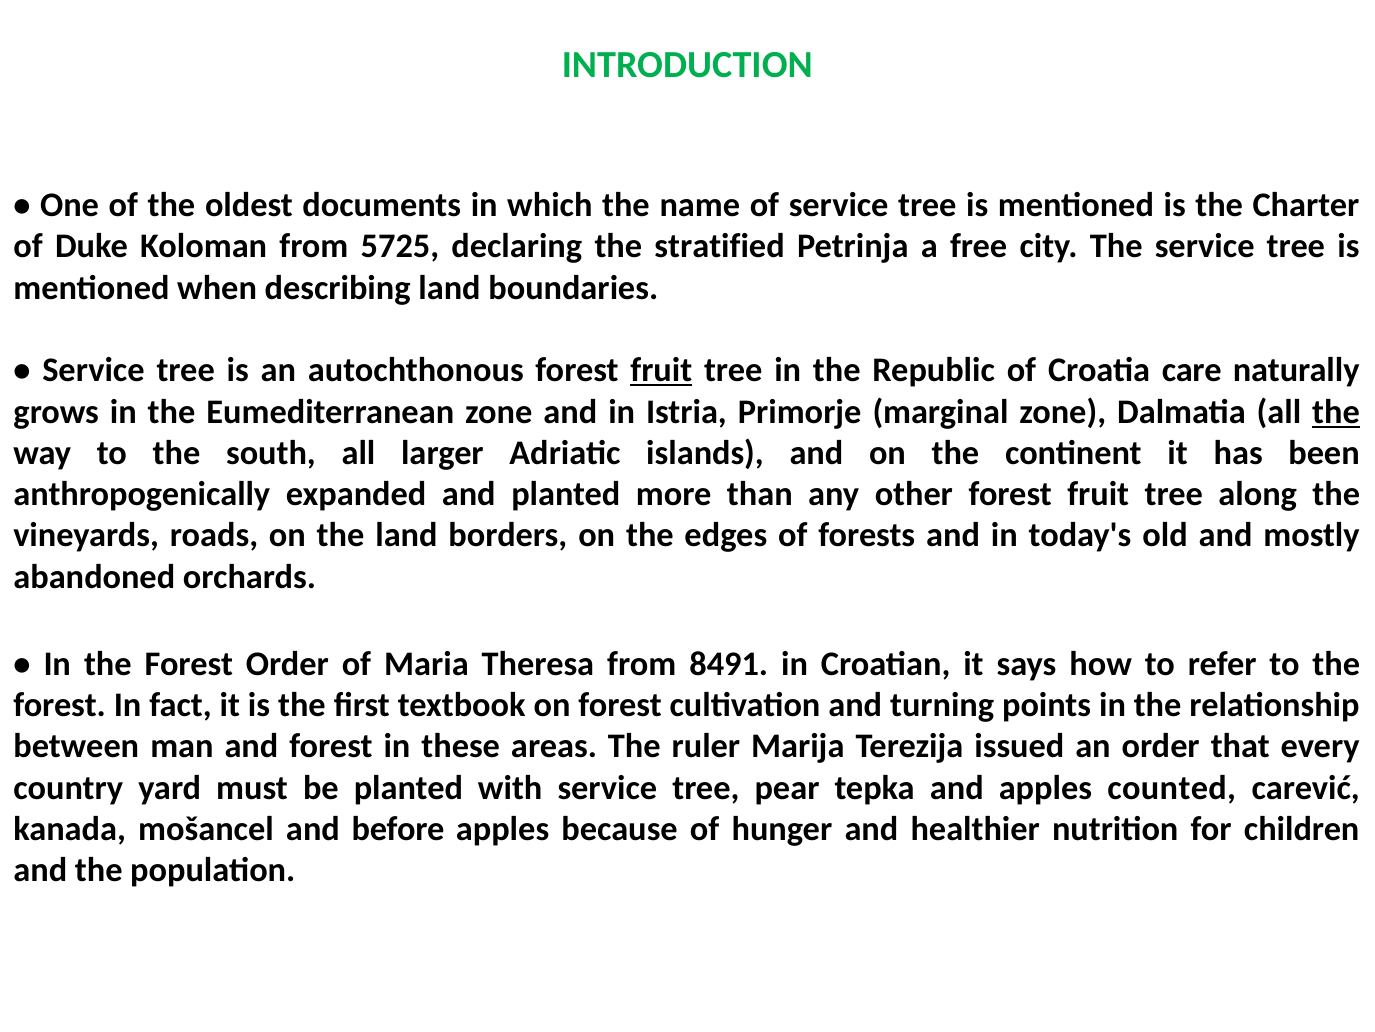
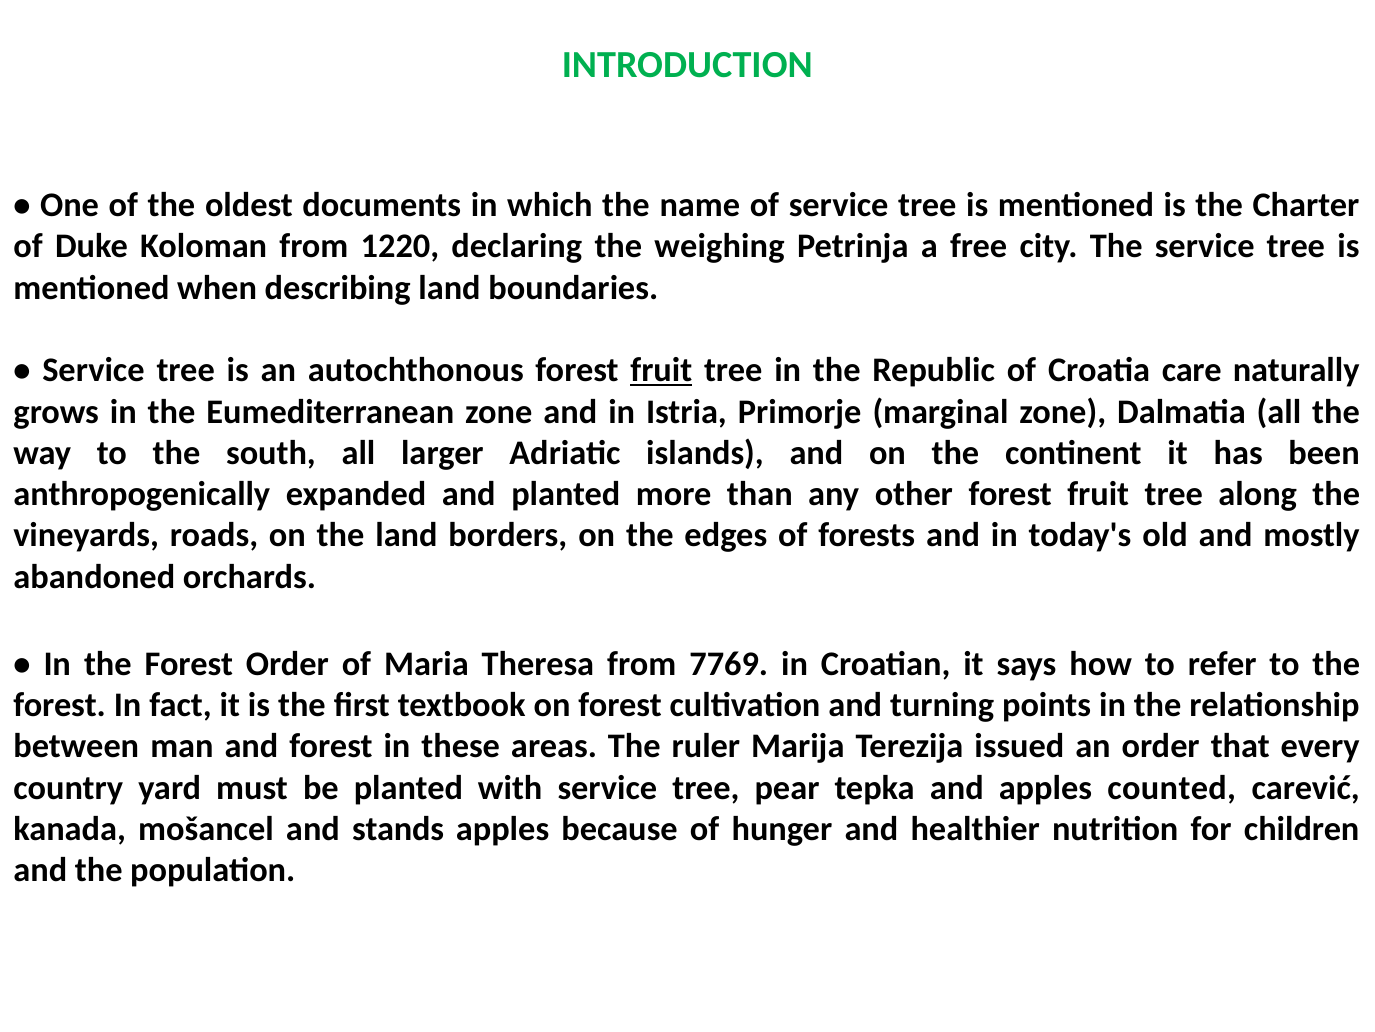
5725: 5725 -> 1220
stratified: stratified -> weighing
the at (1336, 411) underline: present -> none
8491: 8491 -> 7769
before: before -> stands
